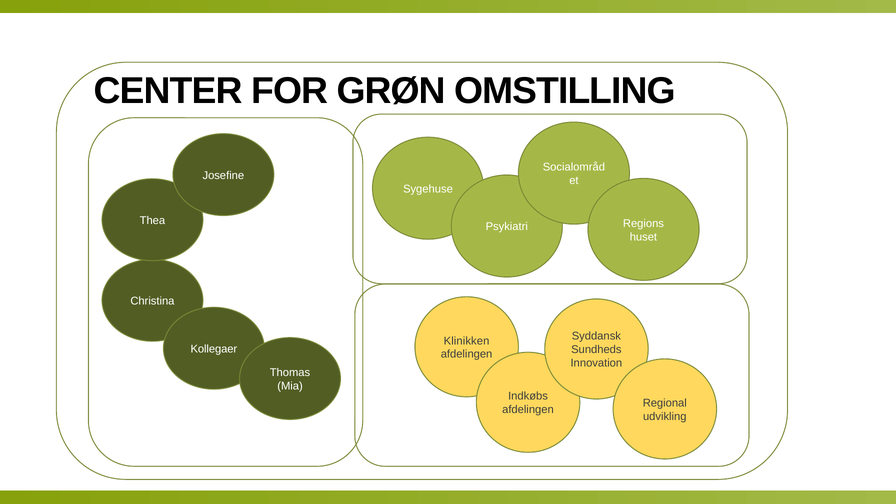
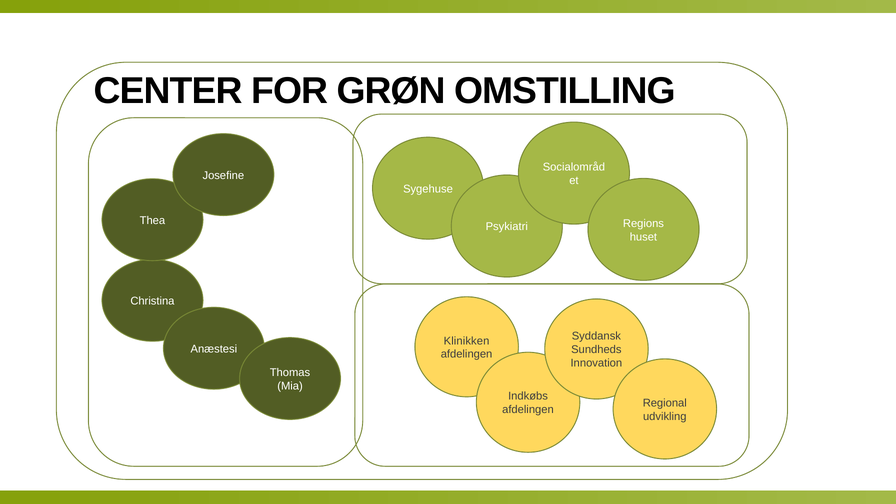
Kollegaer: Kollegaer -> Anæstesi
